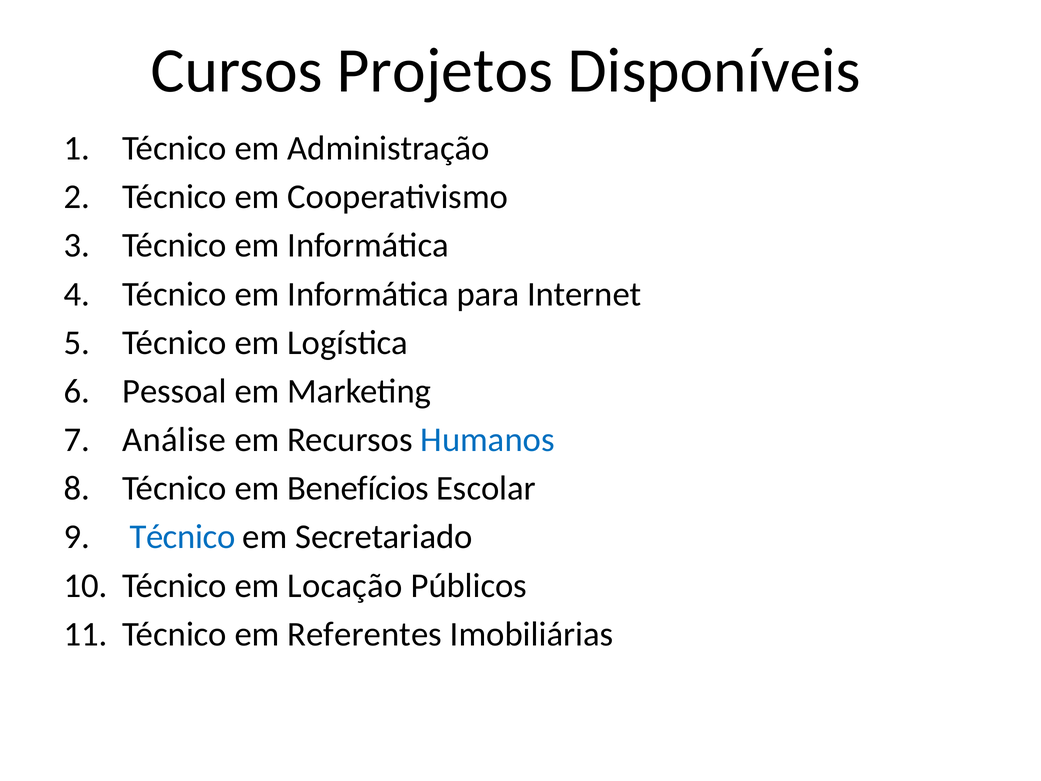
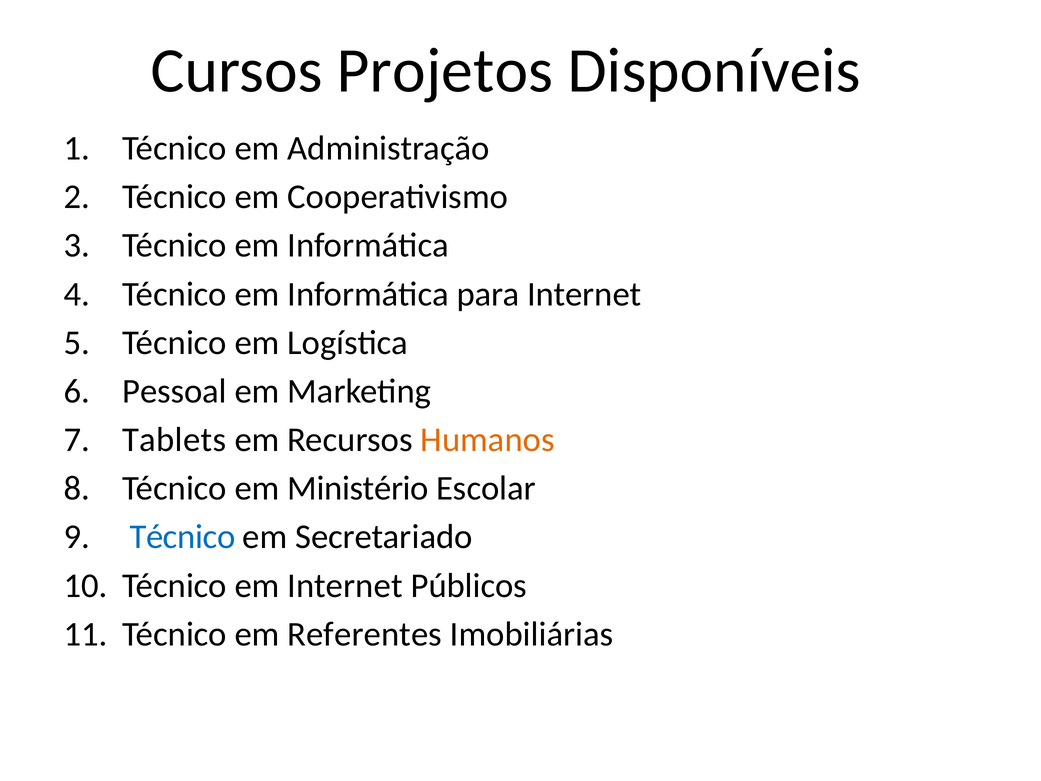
Análise: Análise -> Tablets
Humanos colour: blue -> orange
Benefícios: Benefícios -> Ministério
em Locação: Locação -> Internet
